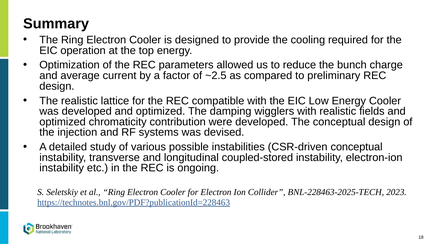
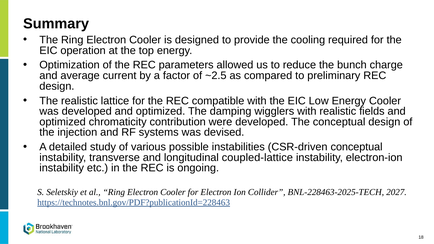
coupled-stored: coupled-stored -> coupled-lattice
2023: 2023 -> 2027
